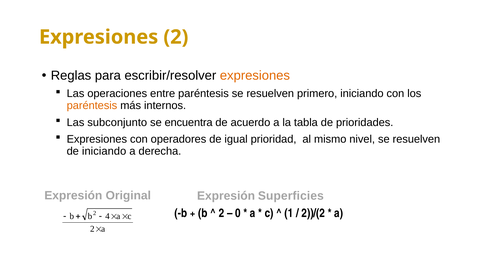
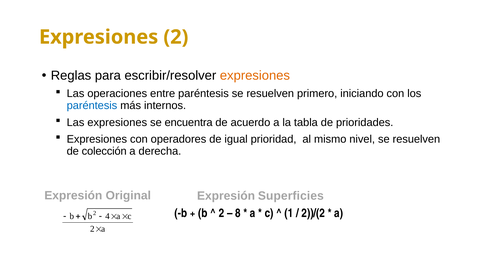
paréntesis at (92, 106) colour: orange -> blue
Las subconjunto: subconjunto -> expresiones
de iniciando: iniciando -> colección
0: 0 -> 8
